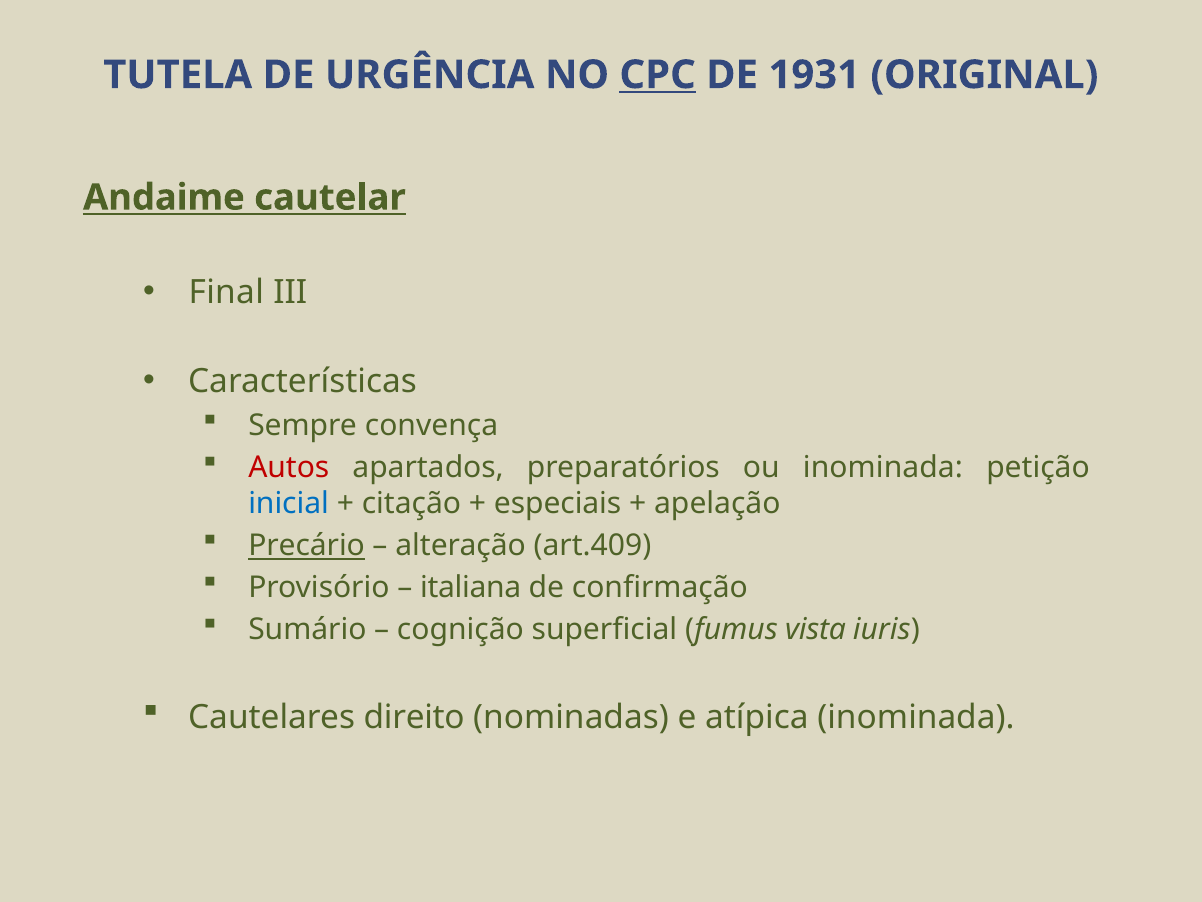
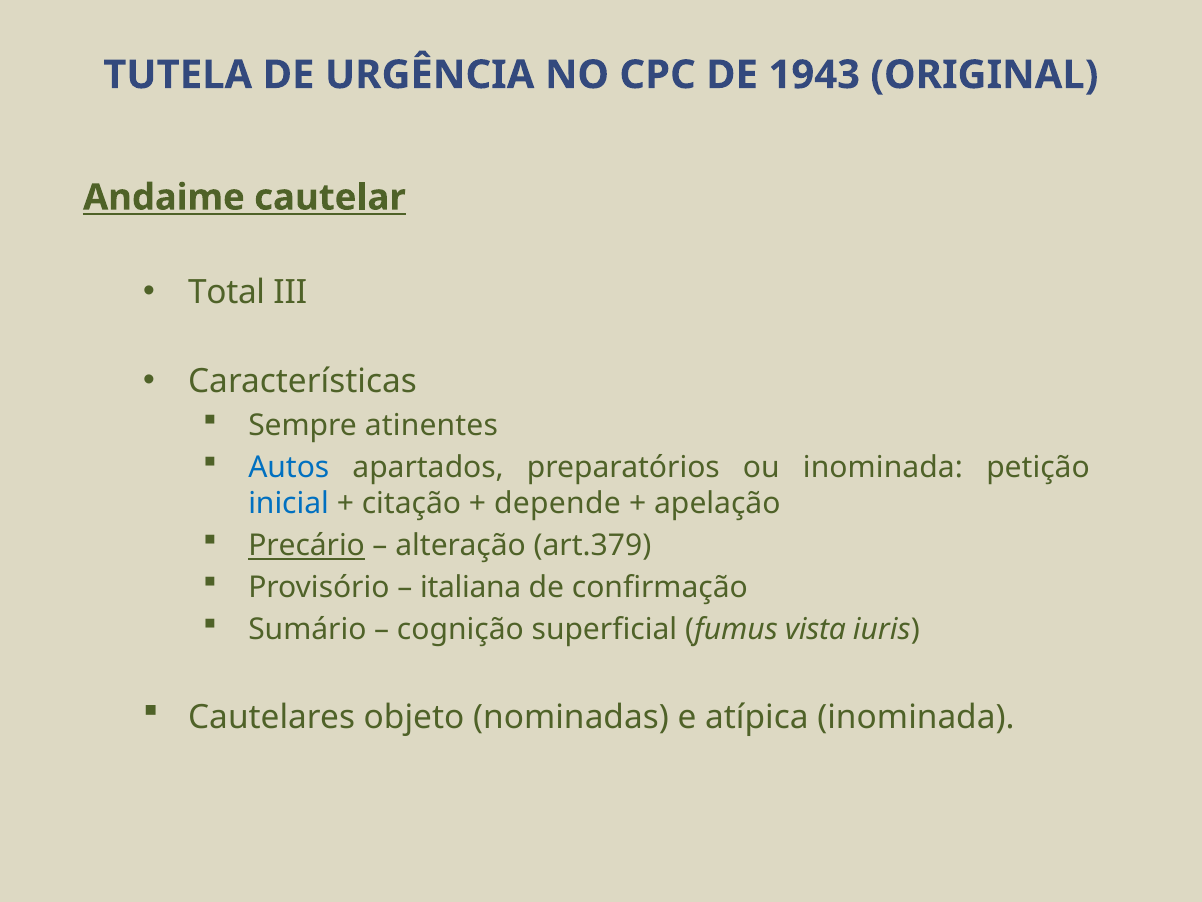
CPC underline: present -> none
1931: 1931 -> 1943
Final: Final -> Total
convença: convença -> atinentes
Autos colour: red -> blue
especiais: especiais -> depende
art.409: art.409 -> art.379
direito: direito -> objeto
